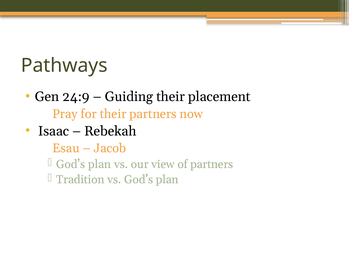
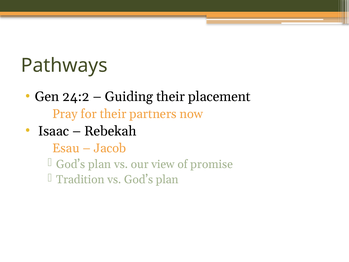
24:9: 24:9 -> 24:2
of partners: partners -> promise
